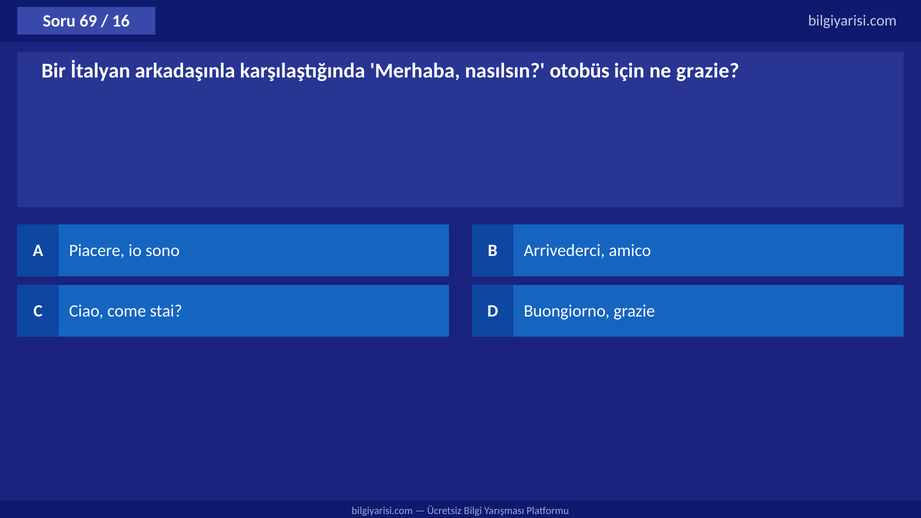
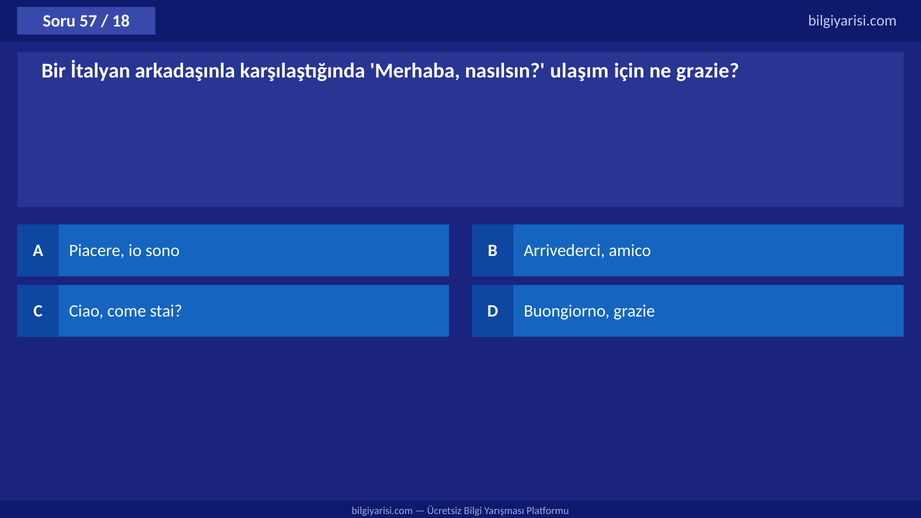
69: 69 -> 57
16: 16 -> 18
otobüs: otobüs -> ulaşım
